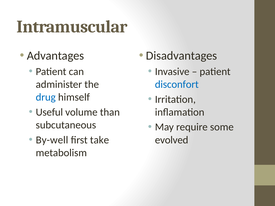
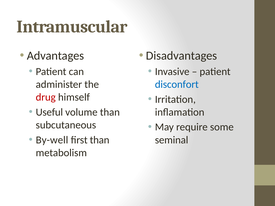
drug colour: blue -> red
first take: take -> than
evolved: evolved -> seminal
